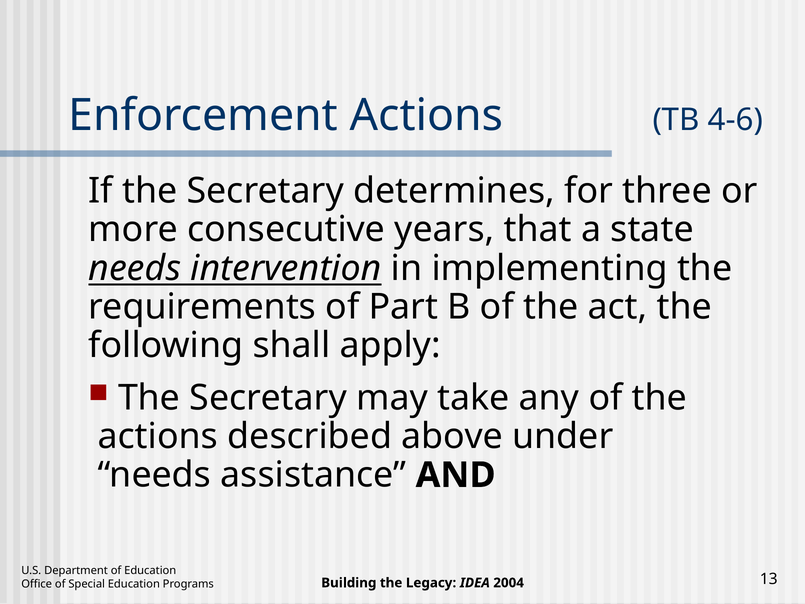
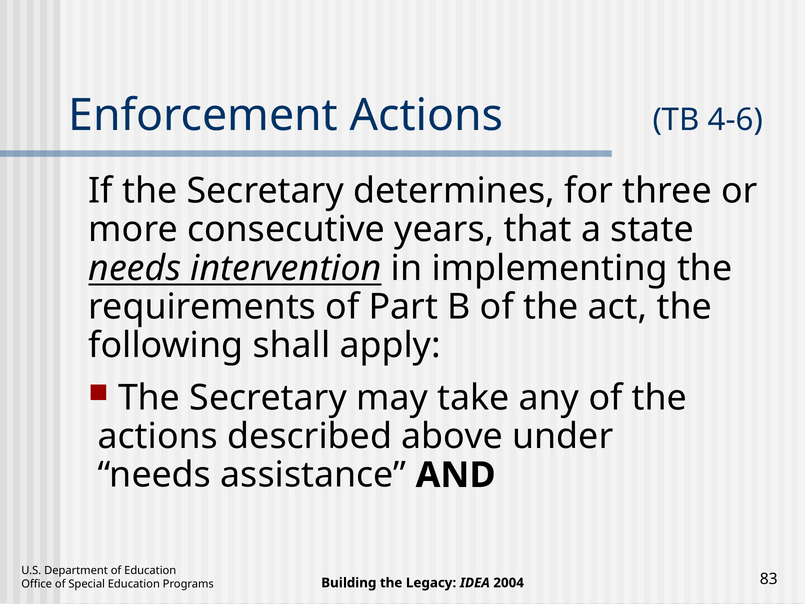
13: 13 -> 83
